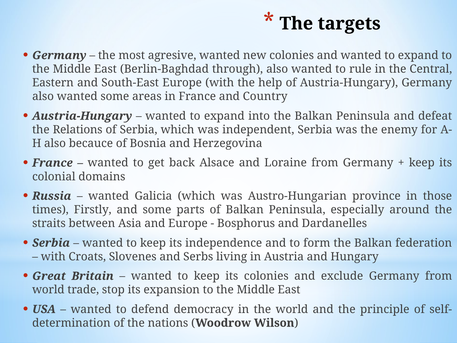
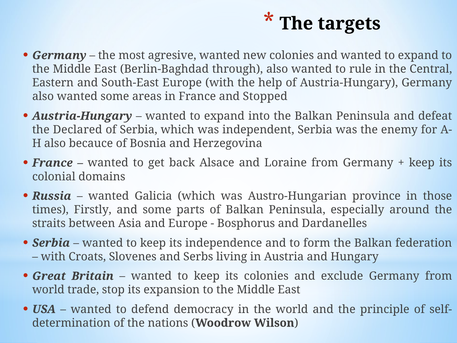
Country: Country -> Stopped
Relations: Relations -> Declared
